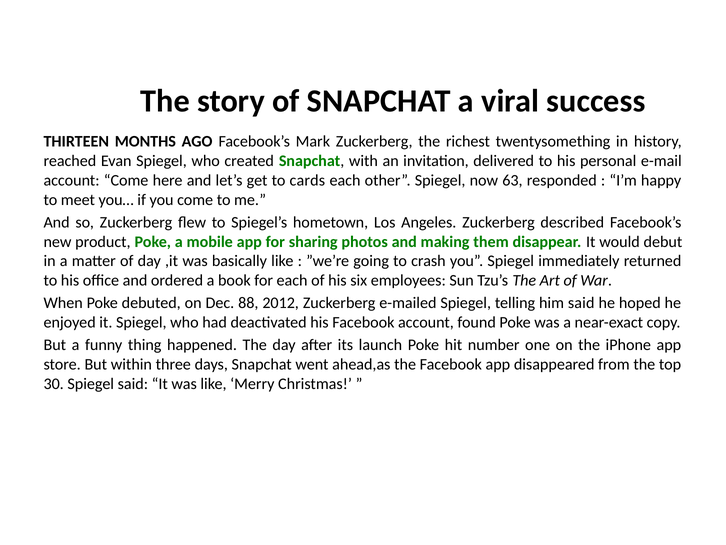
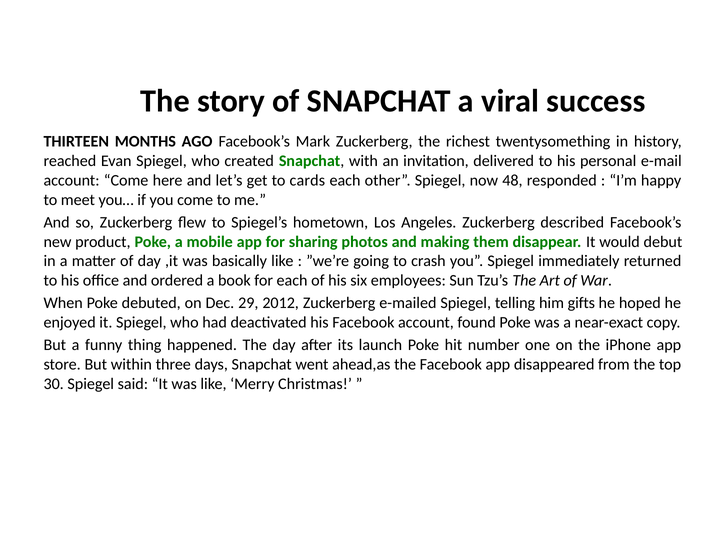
63: 63 -> 48
88: 88 -> 29
him said: said -> gifts
